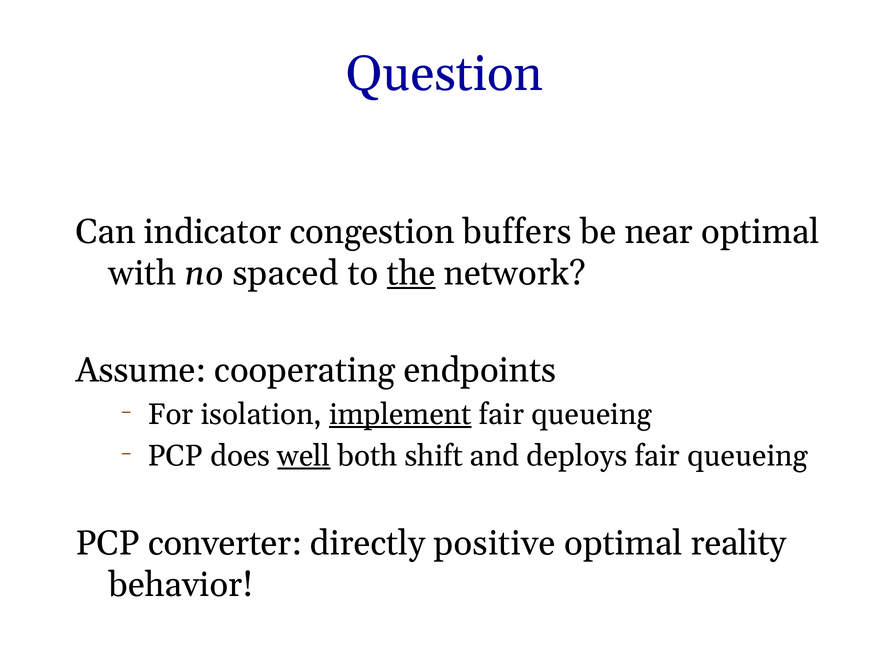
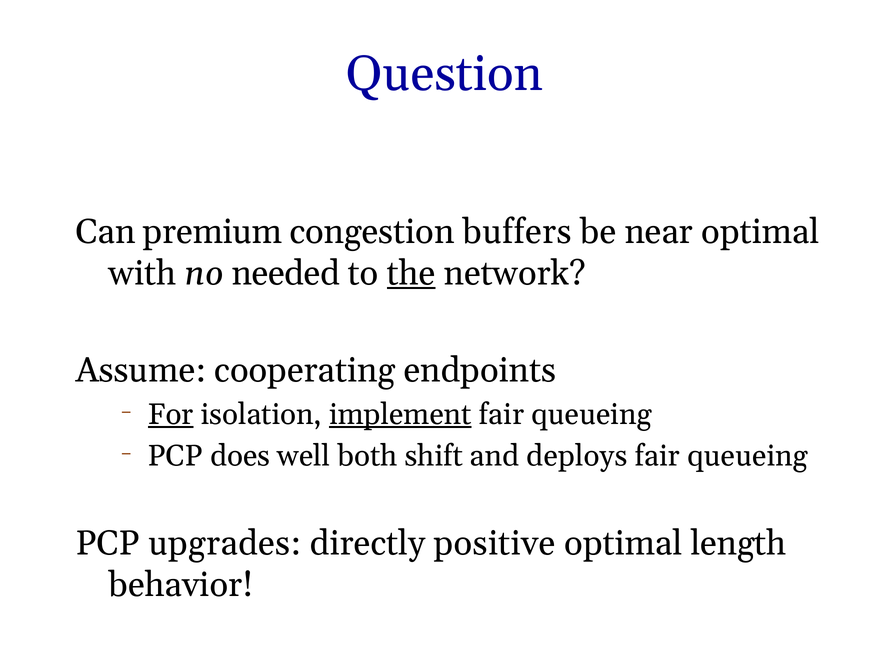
indicator: indicator -> premium
spaced: spaced -> needed
For underline: none -> present
well underline: present -> none
converter: converter -> upgrades
reality: reality -> length
